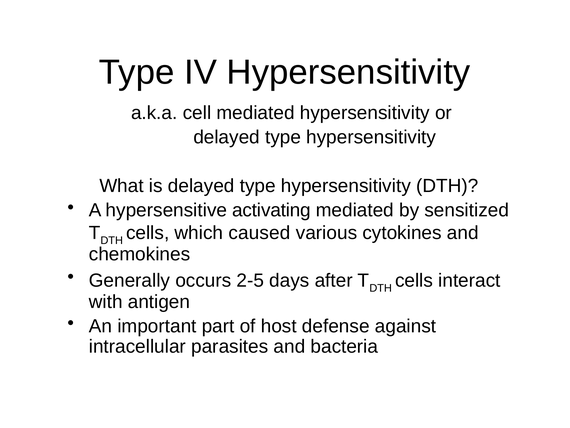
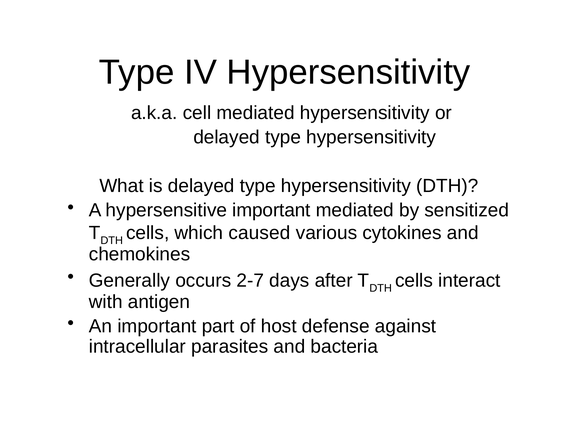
hypersensitive activating: activating -> important
2-5: 2-5 -> 2-7
